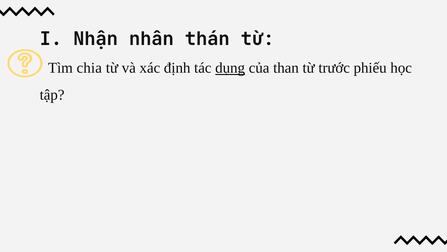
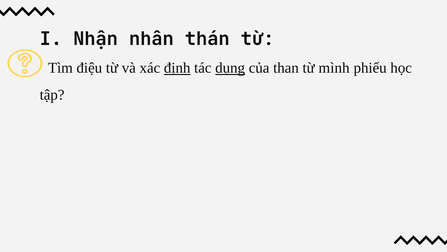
chia: chia -> điệu
định underline: none -> present
trước: trước -> mình
